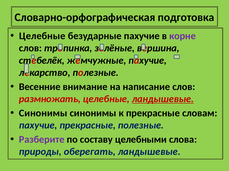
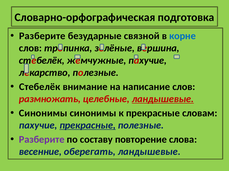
Целебные at (42, 36): Целебные -> Разберите
безударные пахучие: пахучие -> связной
корне colour: purple -> blue
Весенние at (40, 87): Весенние -> Стебелёк
прекрасные at (88, 126) underline: none -> present
целебными: целебными -> повторение
природы: природы -> весенние
